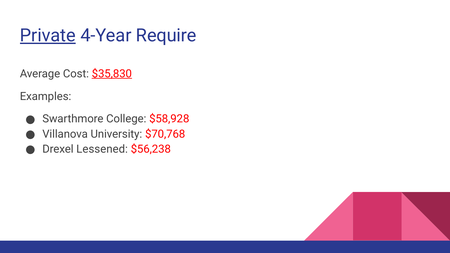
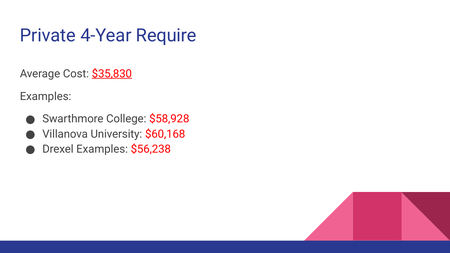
Private underline: present -> none
$70,768: $70,768 -> $60,168
Drexel Lessened: Lessened -> Examples
